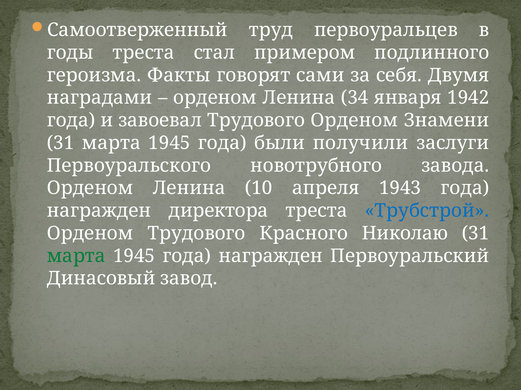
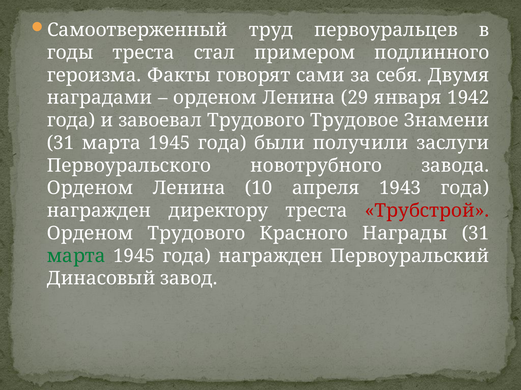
34: 34 -> 29
Трудового Орденом: Орденом -> Трудовое
директора: директора -> директору
Трубстрой colour: blue -> red
Николаю: Николаю -> Награды
